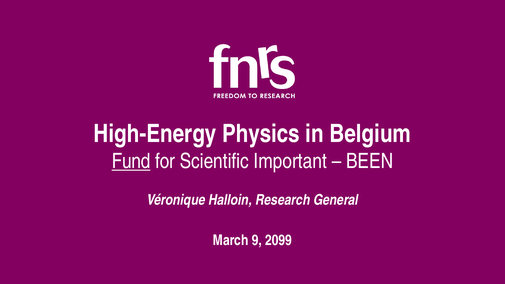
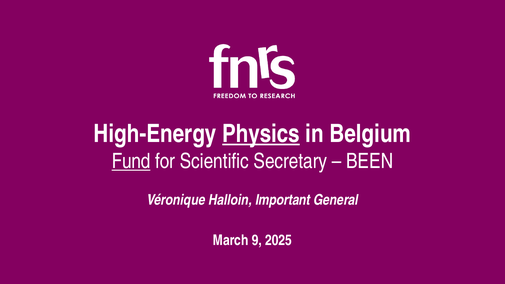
Physics underline: none -> present
Important: Important -> Secretary
Research: Research -> Important
2099: 2099 -> 2025
